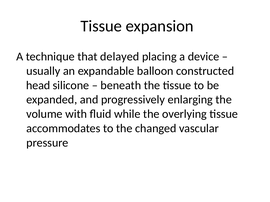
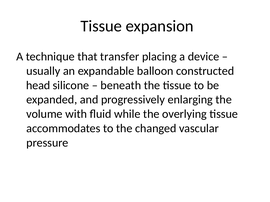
delayed: delayed -> transfer
